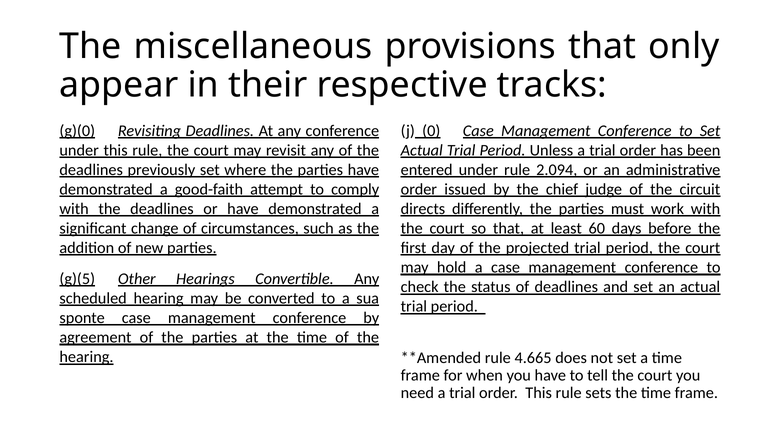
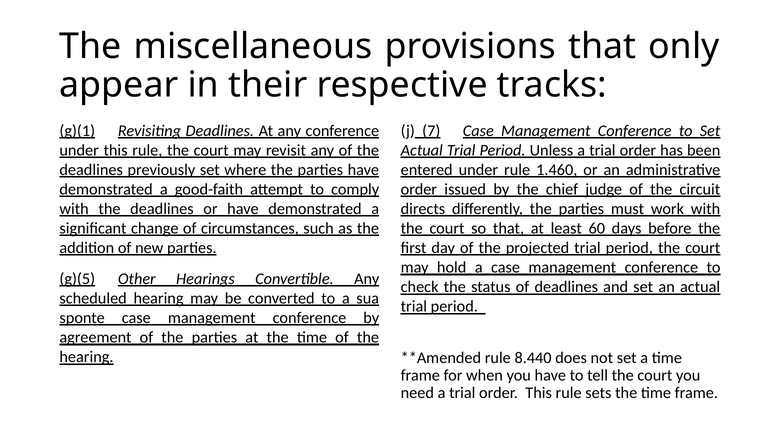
g)(0: g)(0 -> g)(1
0: 0 -> 7
2.094: 2.094 -> 1.460
4.665: 4.665 -> 8.440
